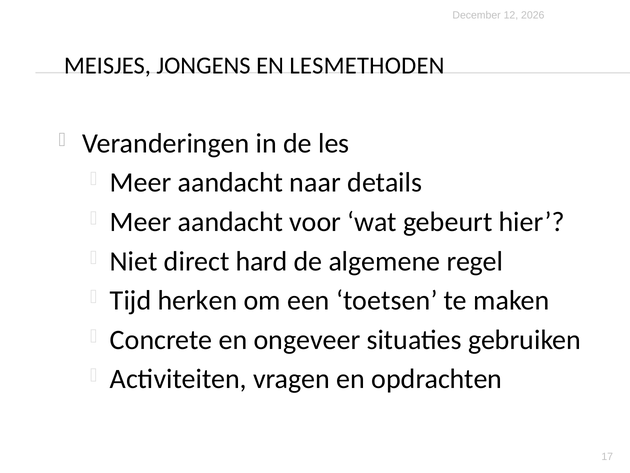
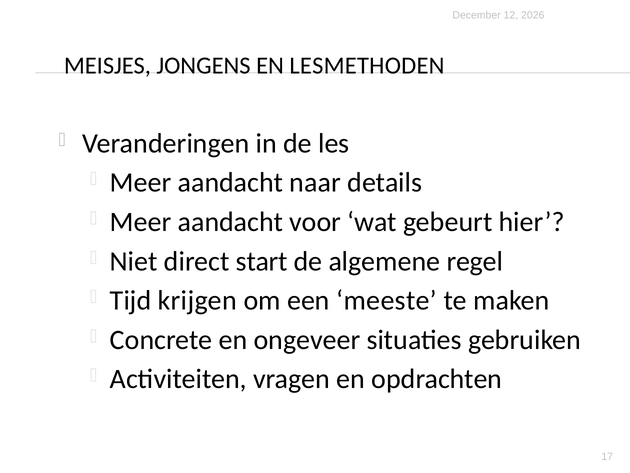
hard: hard -> start
herken: herken -> krijgen
toetsen: toetsen -> meeste
